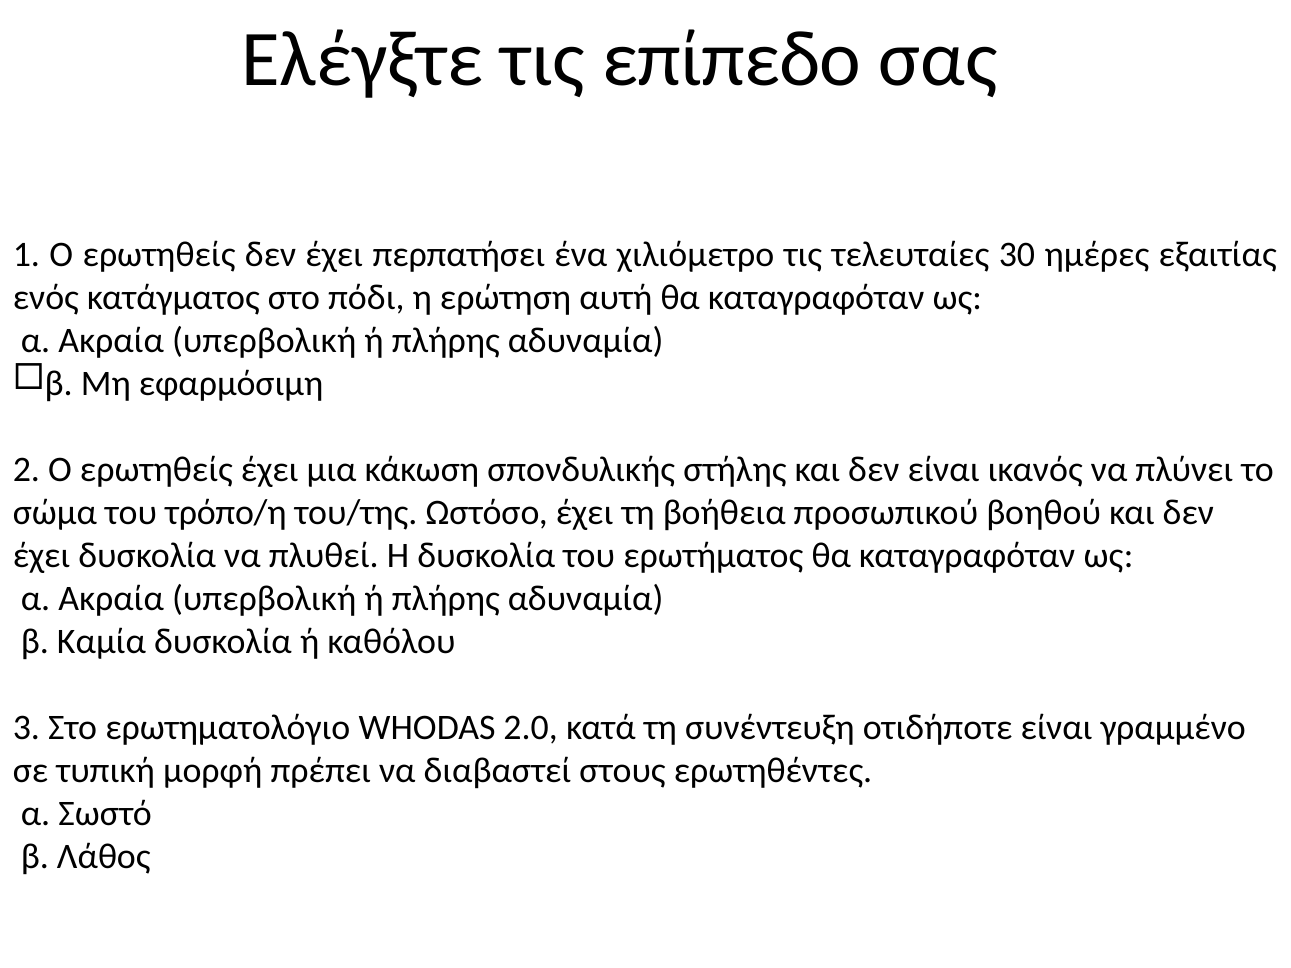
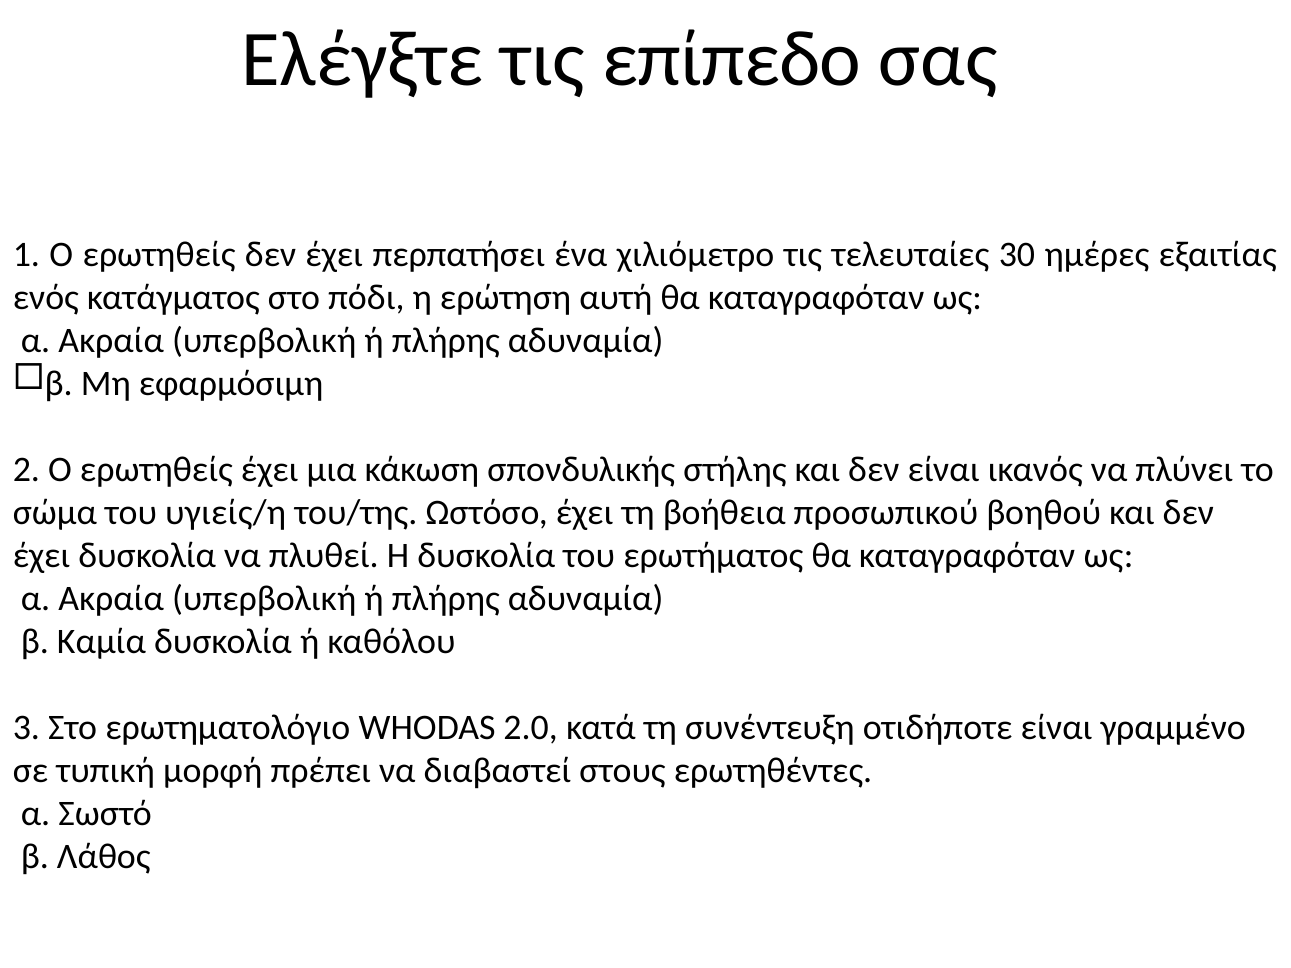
τρόπο/η: τρόπο/η -> υγιείς/η
